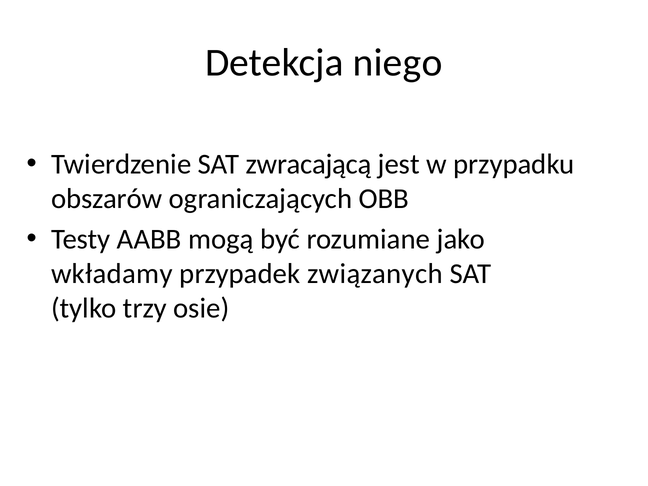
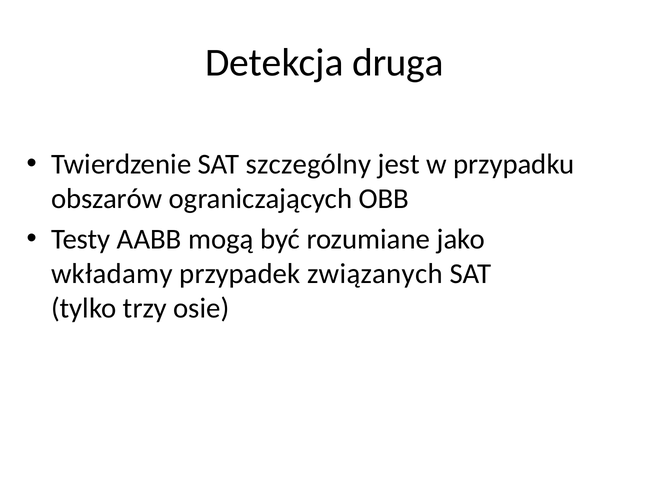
niego: niego -> druga
zwracającą: zwracającą -> szczególny
